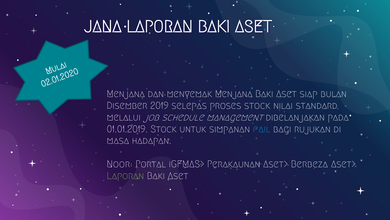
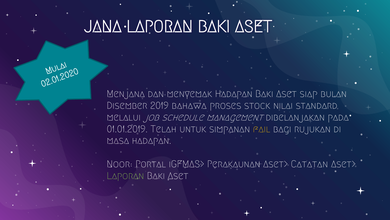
menyemak Menjana: Menjana -> Hadapan
selepas: selepas -> bahawa
01.01.2019 Stock: Stock -> Telah
fail colour: light blue -> yellow
Berbeza: Berbeza -> Catatan
